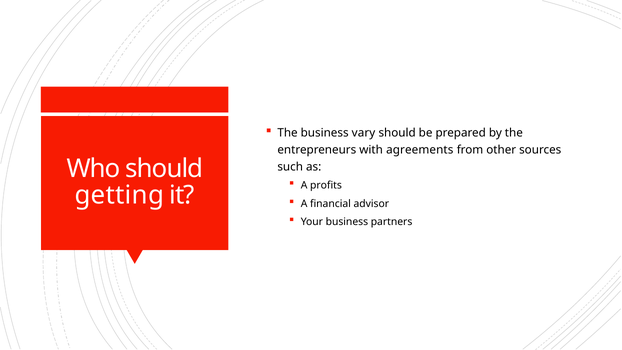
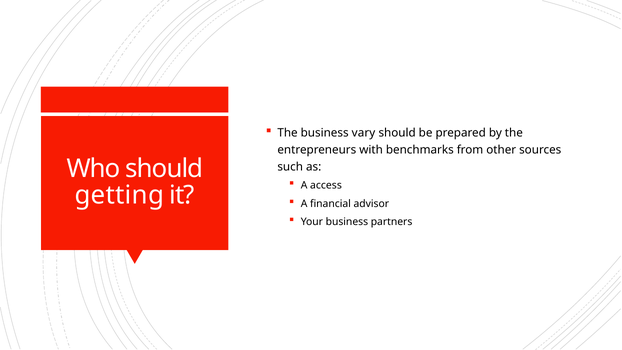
agreements: agreements -> benchmarks
profits: profits -> access
